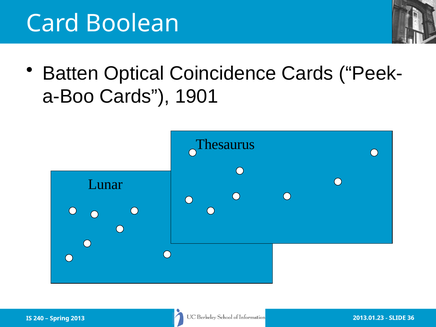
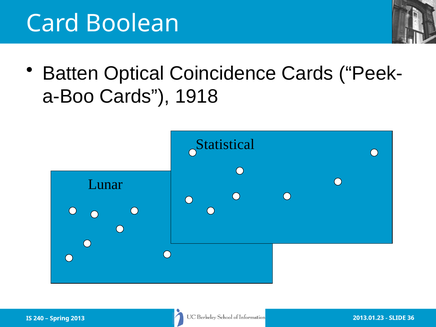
1901: 1901 -> 1918
Thesaurus: Thesaurus -> Statistical
